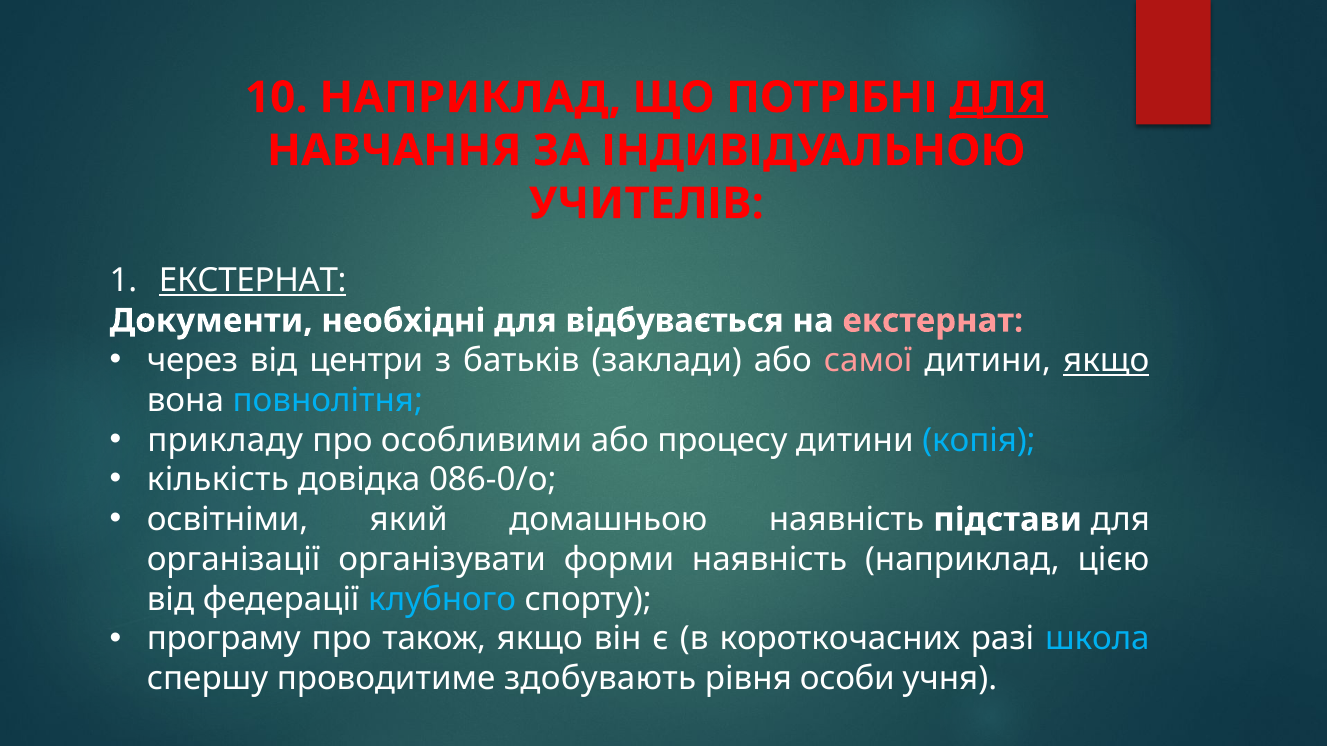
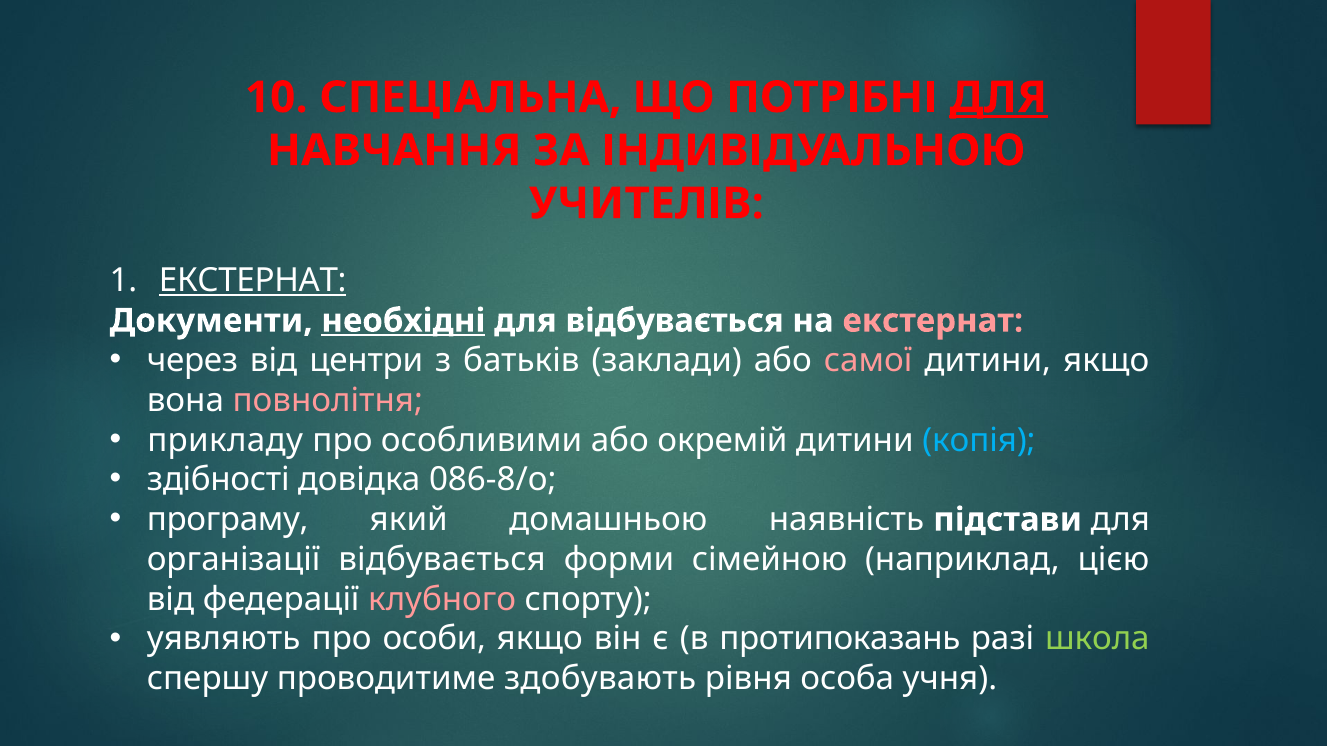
10 НАПРИКЛАД: НАПРИКЛАД -> СПЕЦІАЛЬНА
необхідні underline: none -> present
якщо at (1106, 361) underline: present -> none
повнолітня colour: light blue -> pink
процесу: процесу -> окремій
кількість: кількість -> здібності
086-0/о: 086-0/о -> 086-8/о
освітніми: освітніми -> програму
організації організувати: організувати -> відбувається
форми наявність: наявність -> сімейною
клубного colour: light blue -> pink
програму: програму -> уявляють
також: також -> особи
короткочасних: короткочасних -> протипоказань
школа colour: light blue -> light green
особи: особи -> особа
